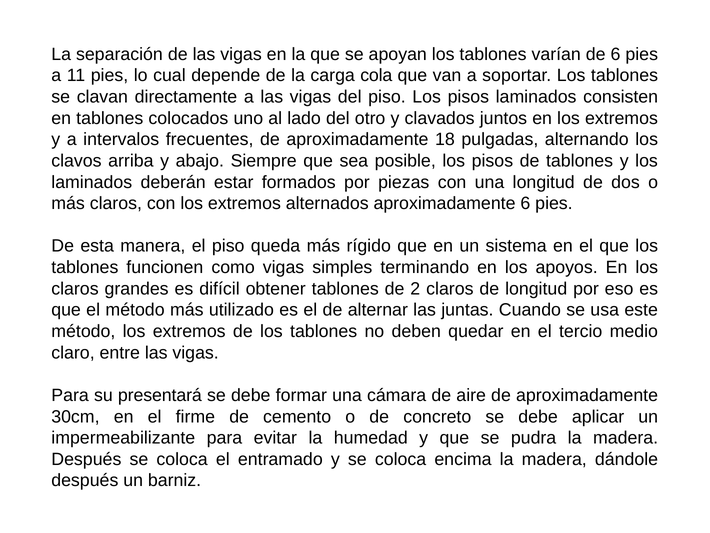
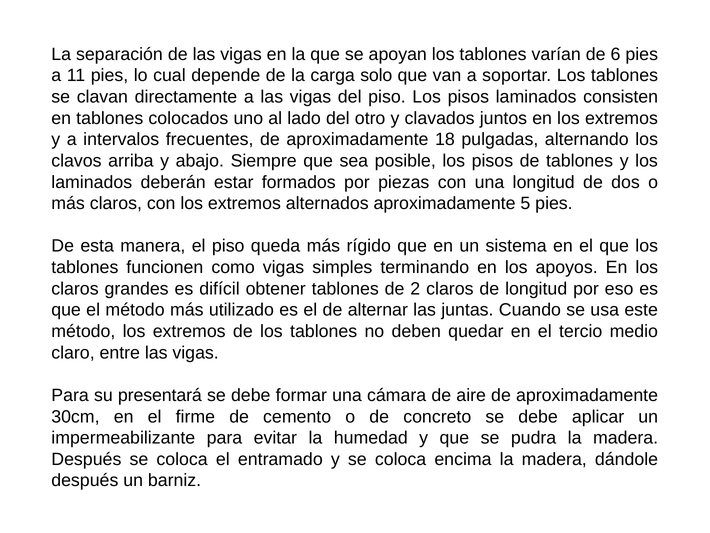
cola: cola -> solo
aproximadamente 6: 6 -> 5
